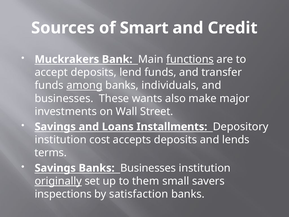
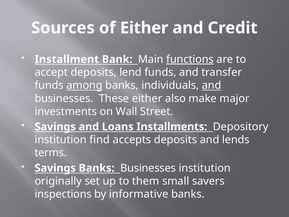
of Smart: Smart -> Either
Muckrakers: Muckrakers -> Installment
and at (212, 85) underline: none -> present
These wants: wants -> either
cost: cost -> find
originally underline: present -> none
satisfaction: satisfaction -> informative
